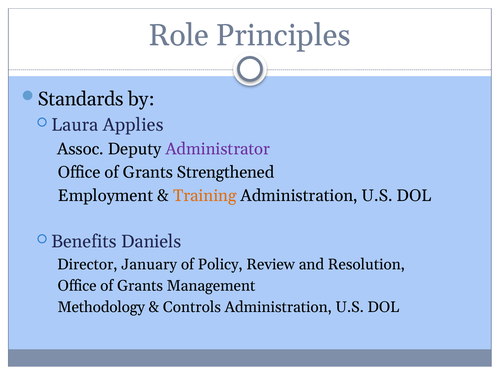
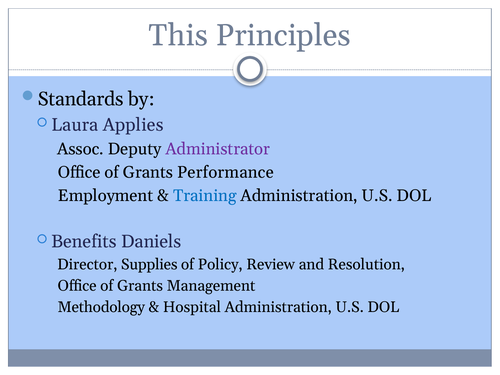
Role: Role -> This
Strengthened: Strengthened -> Performance
Training colour: orange -> blue
January: January -> Supplies
Controls: Controls -> Hospital
